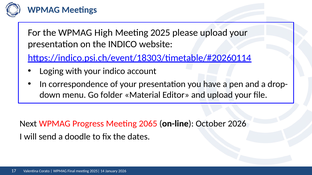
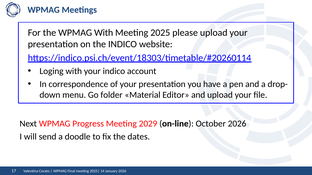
WPMAG High: High -> With
2065: 2065 -> 2029
